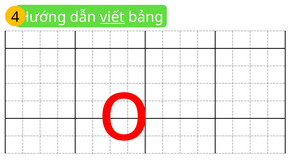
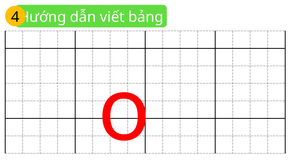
viết underline: present -> none
